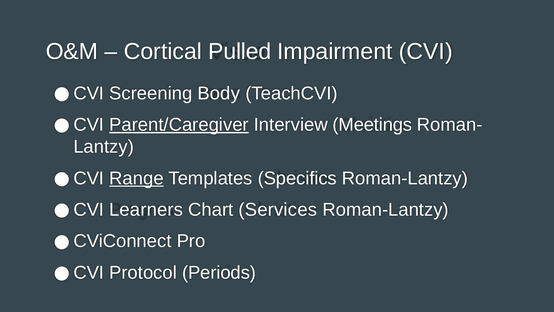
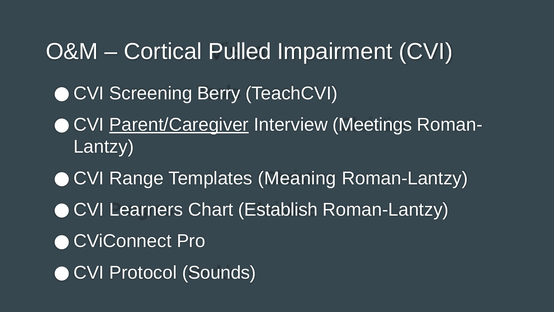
Body: Body -> Berry
Range underline: present -> none
Specifics: Specifics -> Meaning
Services: Services -> Establish
Periods: Periods -> Sounds
